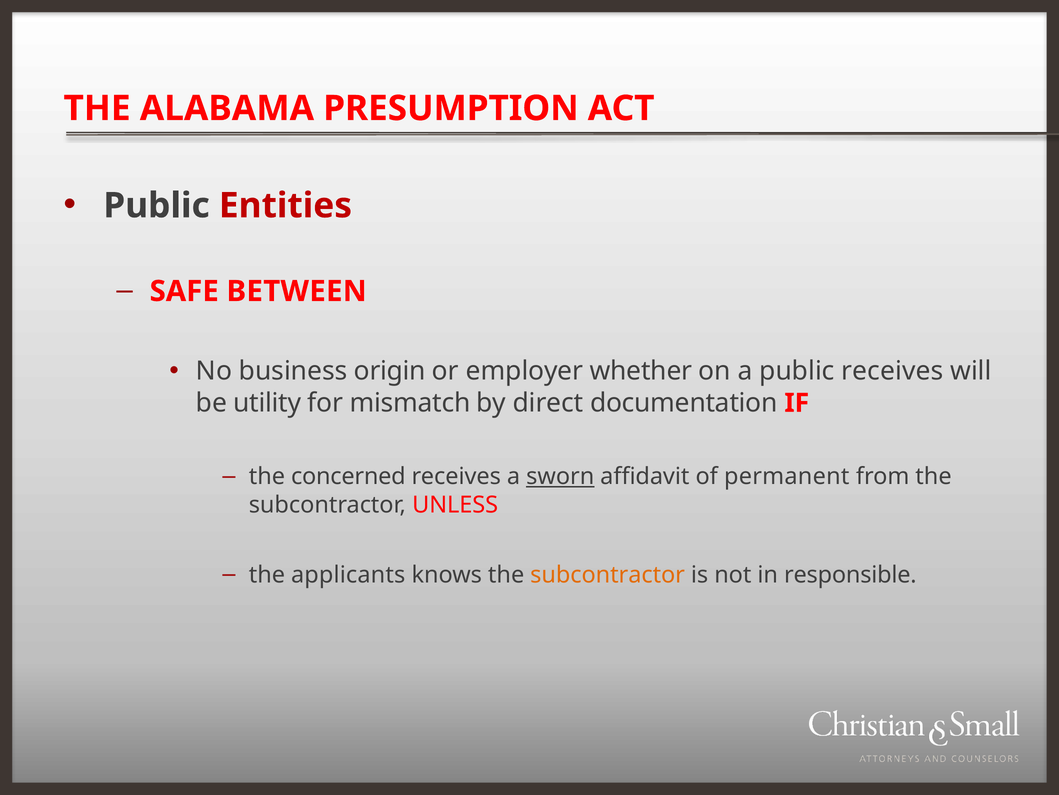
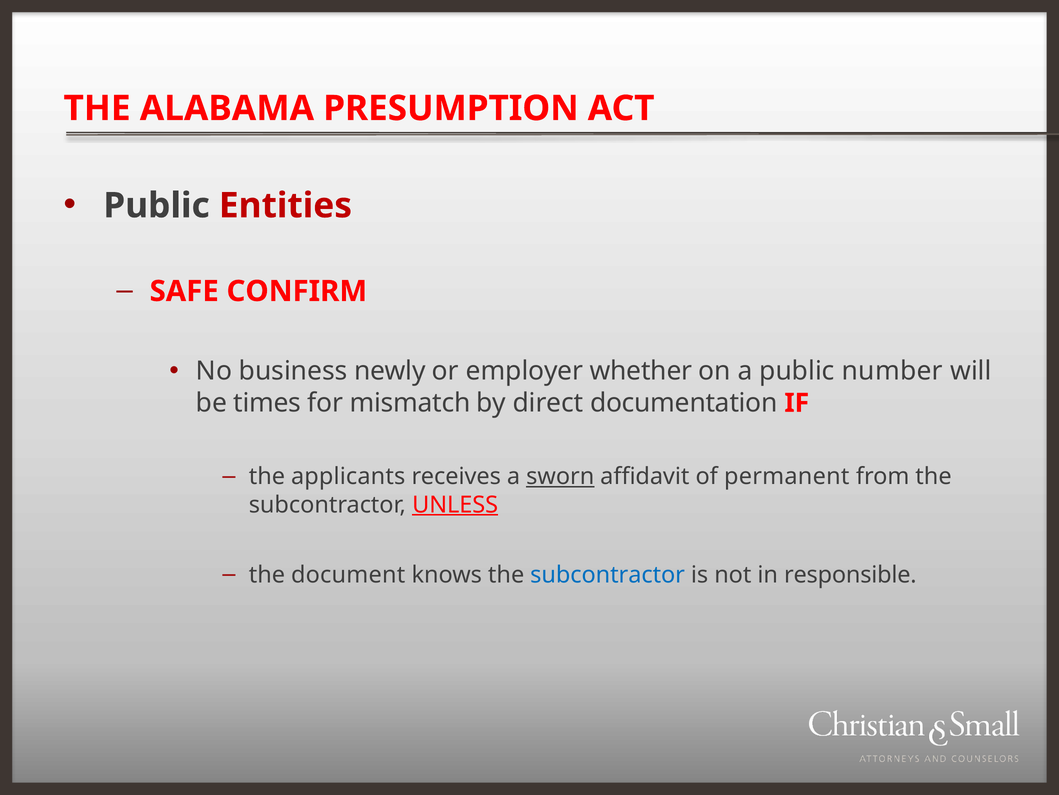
BETWEEN: BETWEEN -> CONFIRM
origin: origin -> newly
public receives: receives -> number
utility: utility -> times
concerned: concerned -> applicants
UNLESS underline: none -> present
applicants: applicants -> document
subcontractor at (608, 574) colour: orange -> blue
